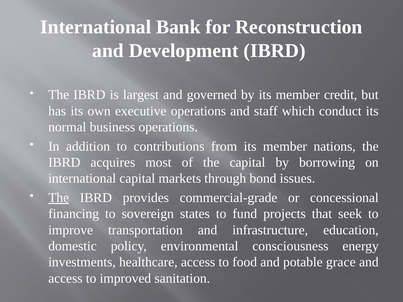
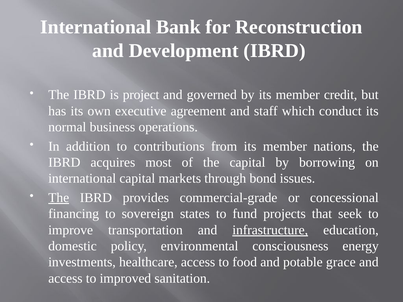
largest: largest -> project
executive operations: operations -> agreement
infrastructure underline: none -> present
